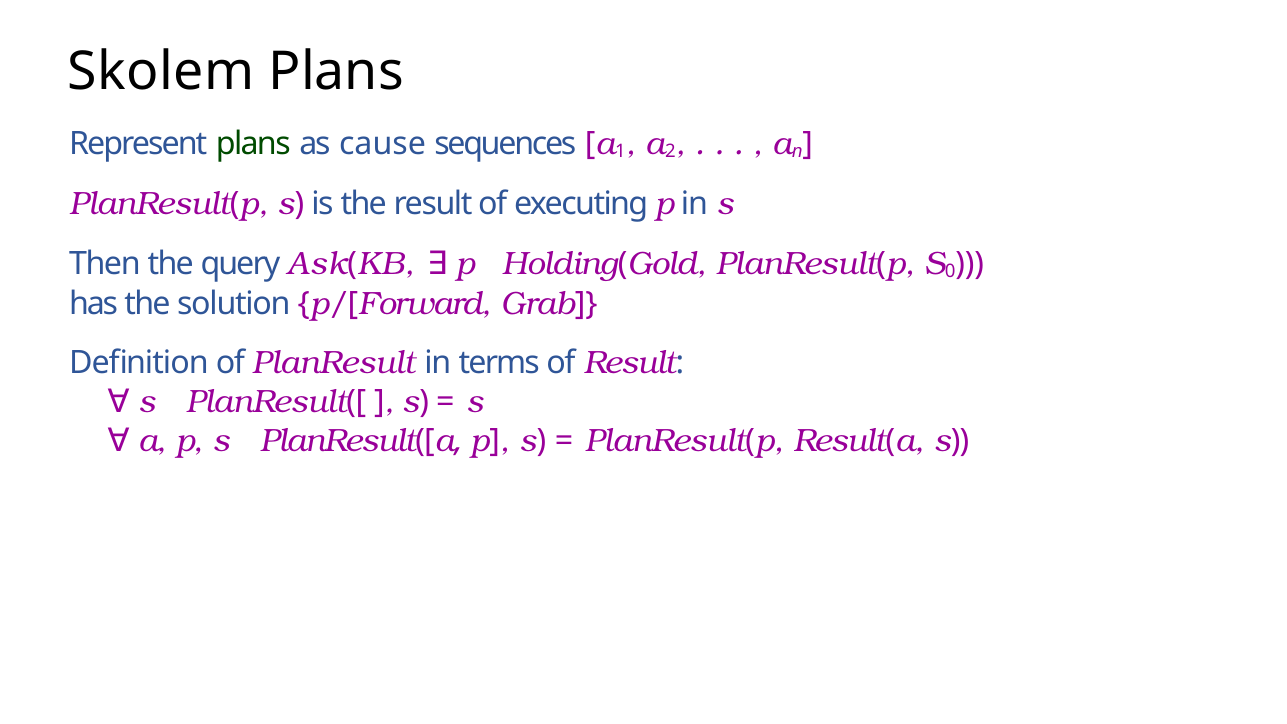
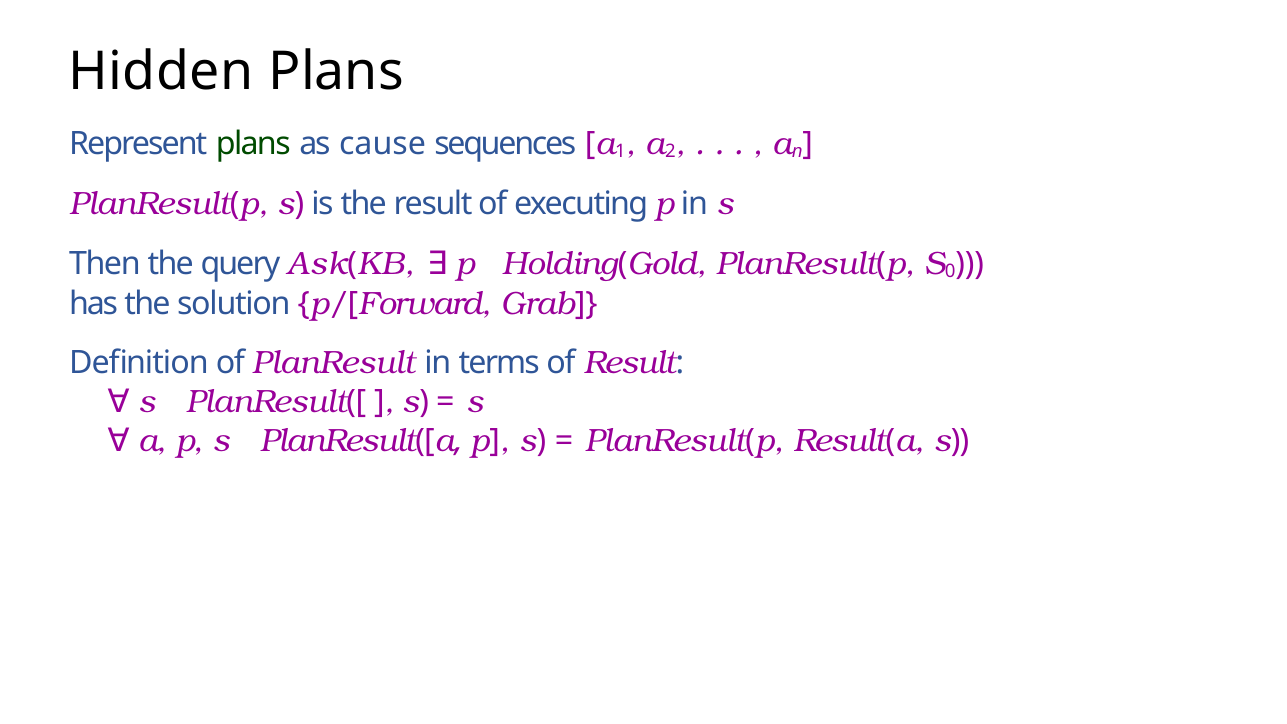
Skolem: Skolem -> Hidden
